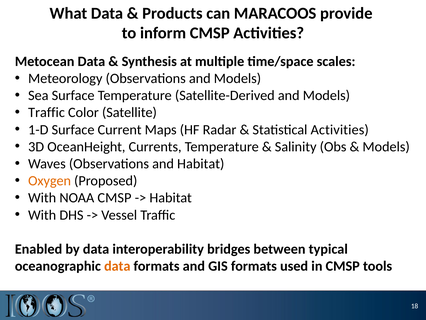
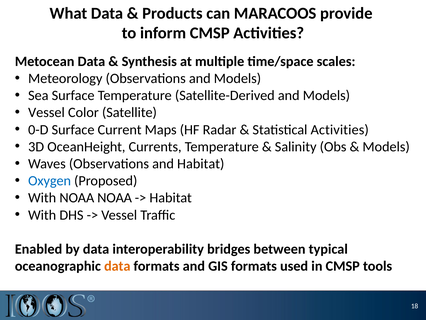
Traffic at (46, 112): Traffic -> Vessel
1-D: 1-D -> 0-D
Oxygen colour: orange -> blue
NOAA CMSP: CMSP -> NOAA
